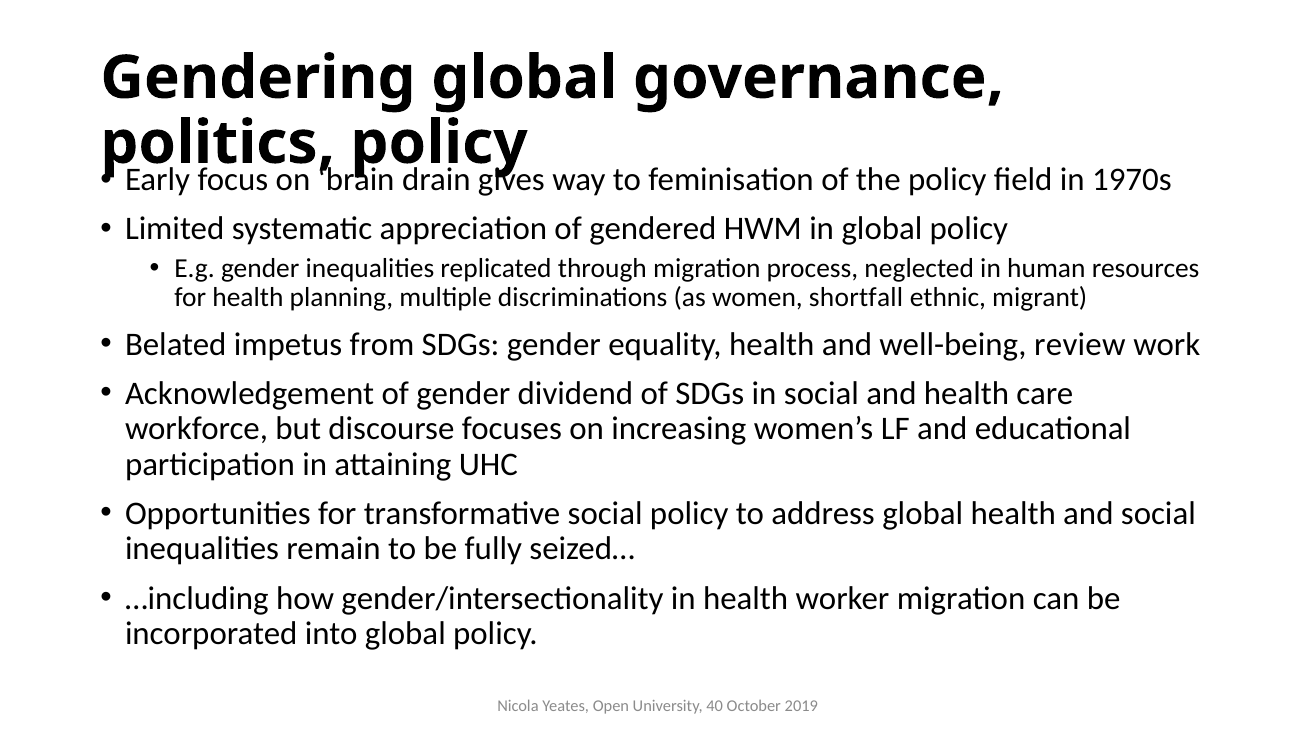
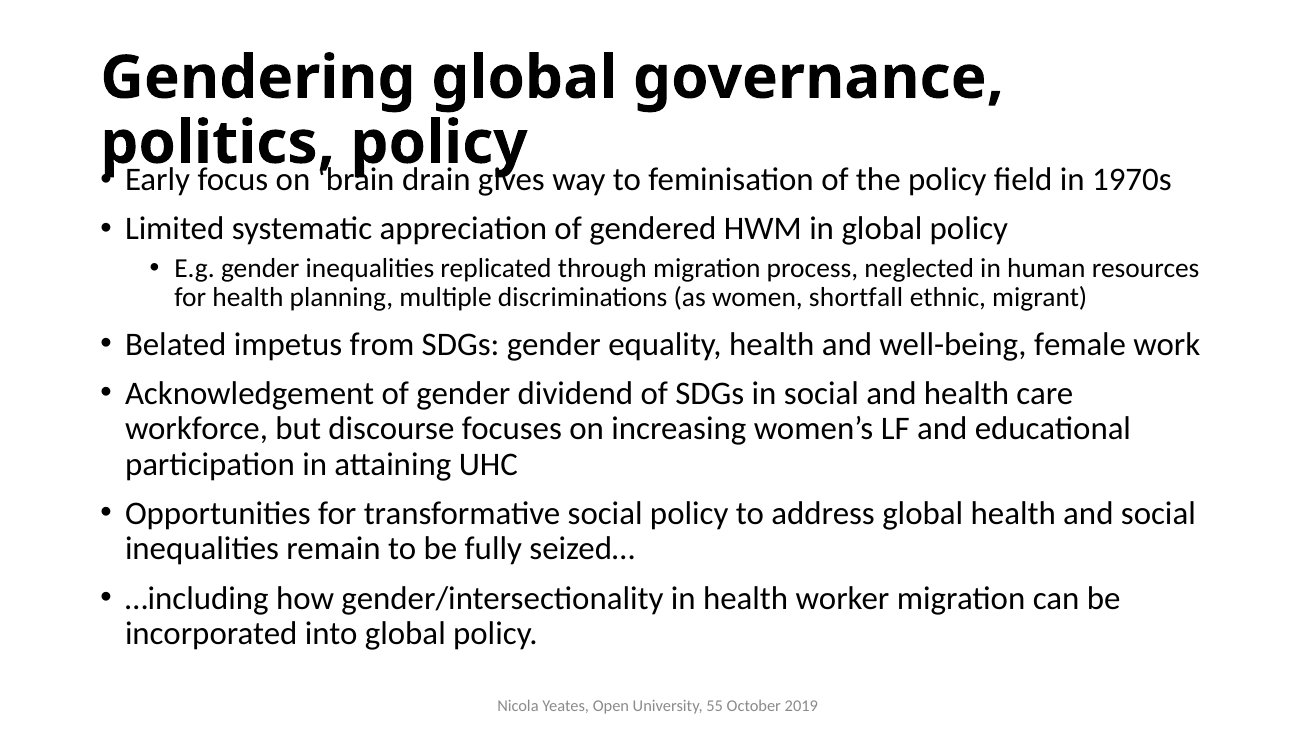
review: review -> female
40: 40 -> 55
